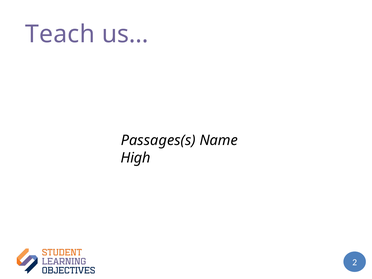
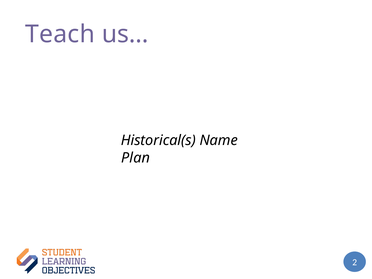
Passages(s: Passages(s -> Historical(s
High: High -> Plan
